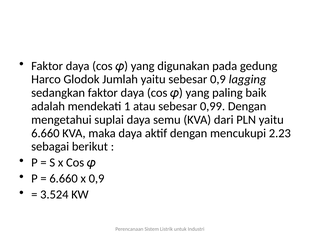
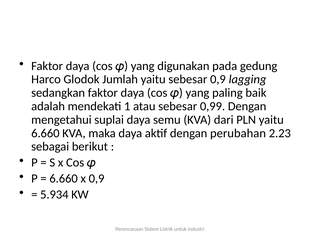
mencukupi: mencukupi -> perubahan
3.524: 3.524 -> 5.934
